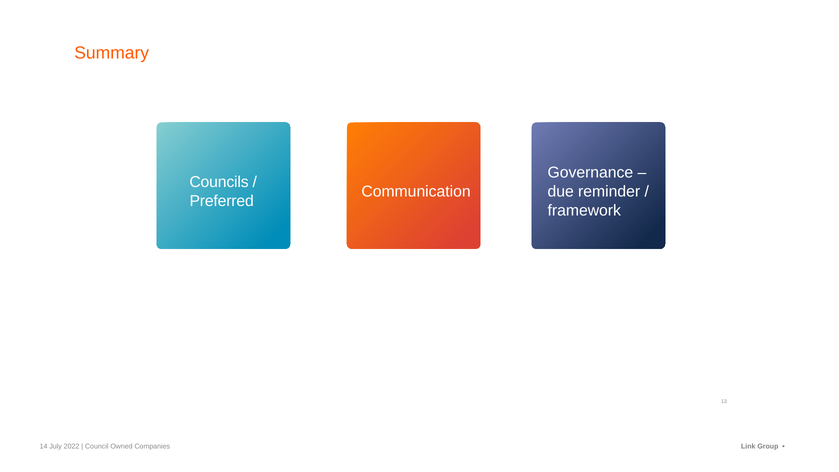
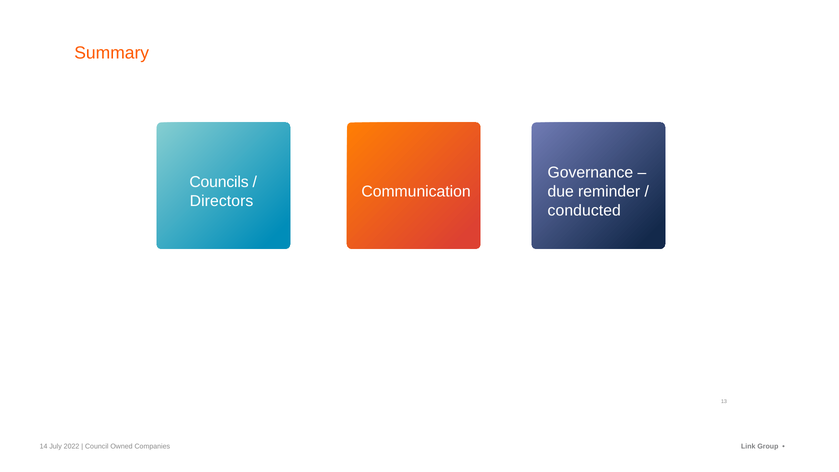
Preferred: Preferred -> Directors
framework: framework -> conducted
